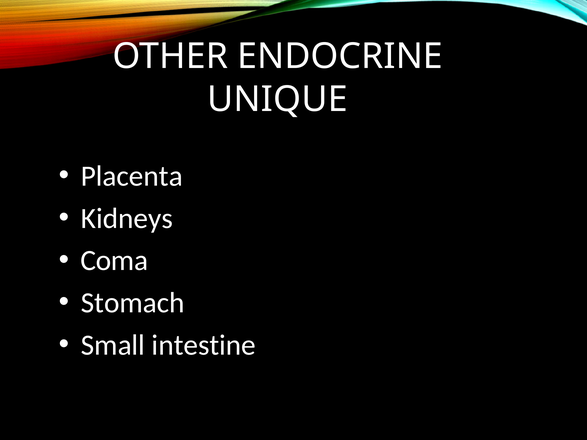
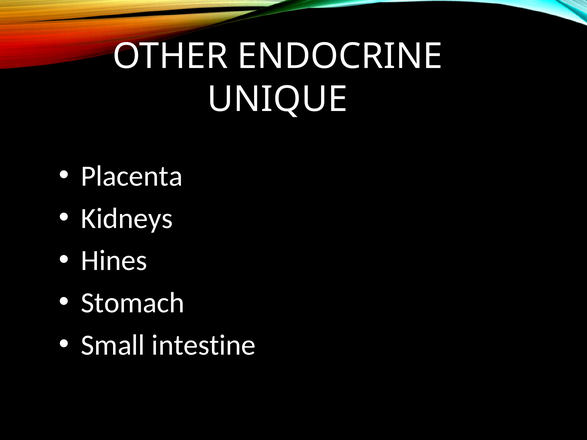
Coma: Coma -> Hines
